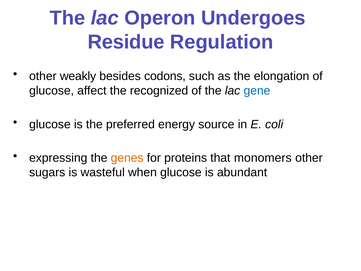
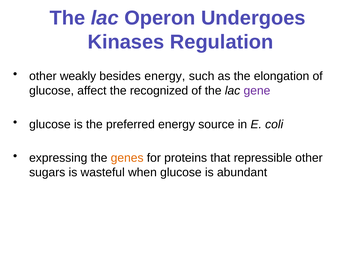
Residue: Residue -> Kinases
besides codons: codons -> energy
gene colour: blue -> purple
monomers: monomers -> repressible
